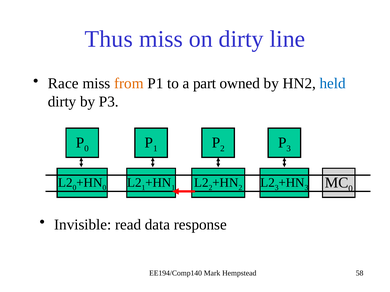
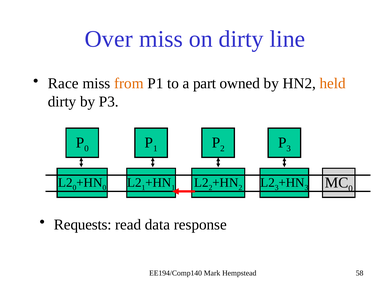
Thus: Thus -> Over
held colour: blue -> orange
Invisible: Invisible -> Requests
